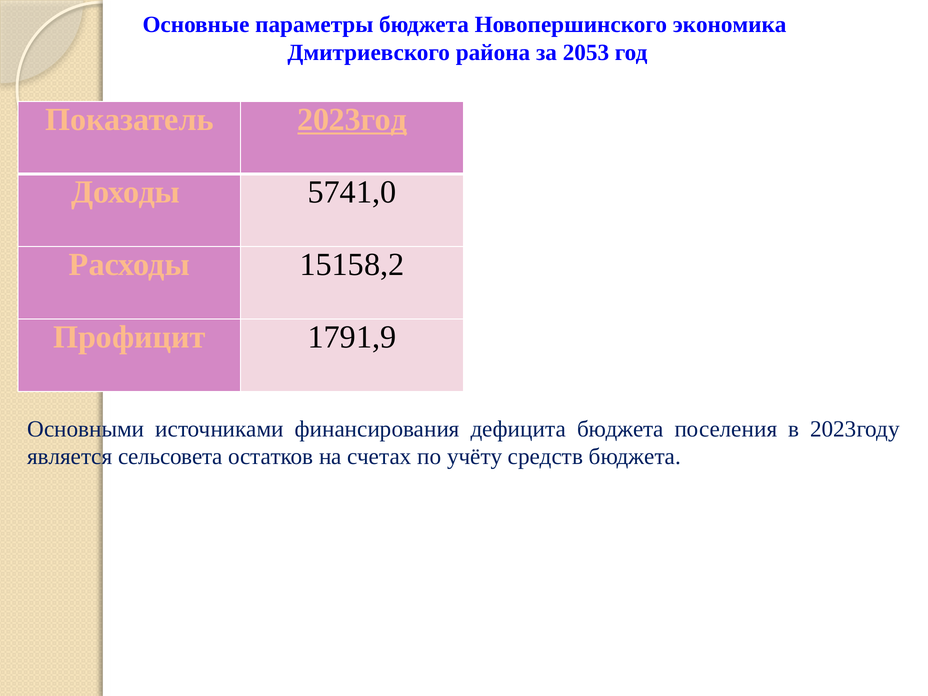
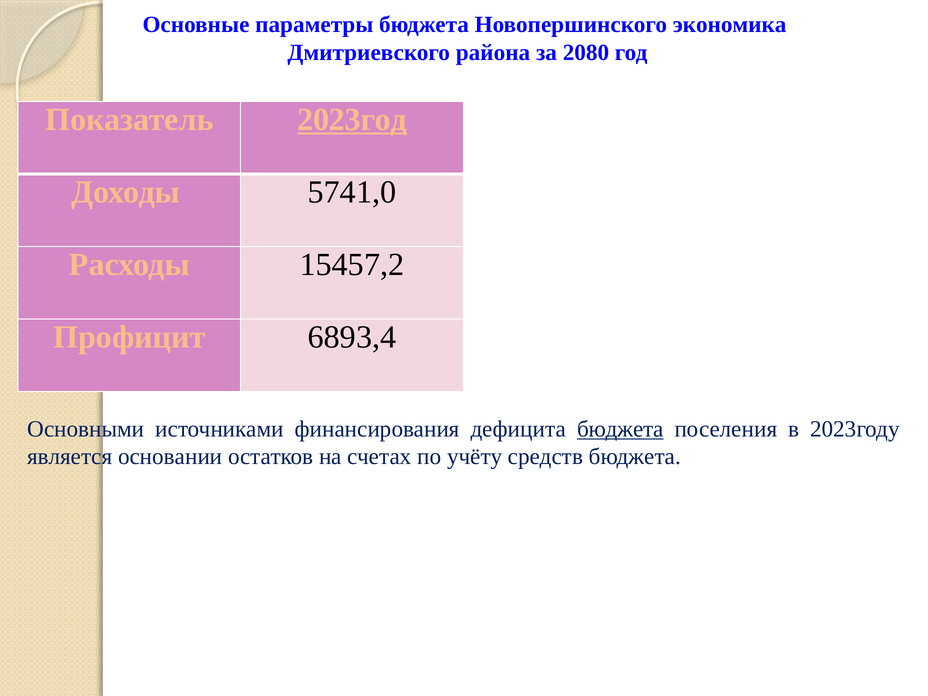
2053: 2053 -> 2080
15158,2: 15158,2 -> 15457,2
1791,9: 1791,9 -> 6893,4
бюджета at (620, 429) underline: none -> present
сельсовета: сельсовета -> основании
